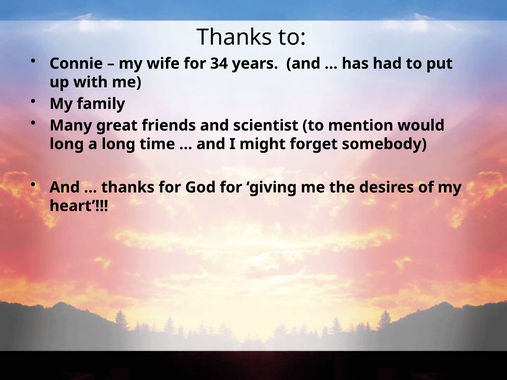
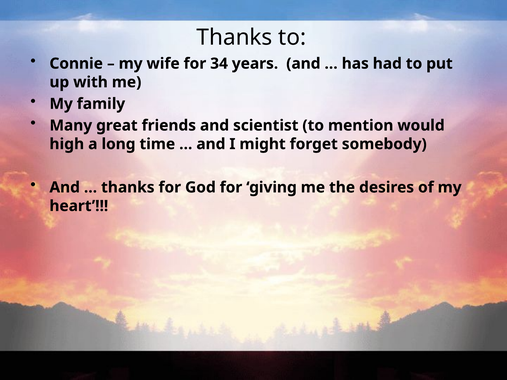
long at (67, 144): long -> high
